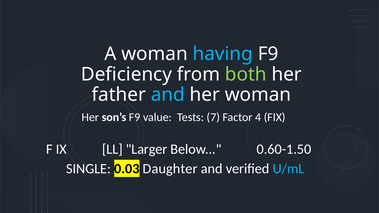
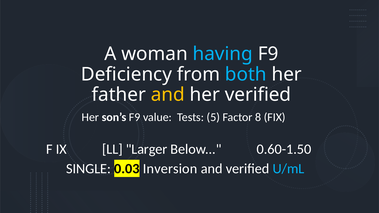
both colour: light green -> light blue
and at (168, 95) colour: light blue -> yellow
her woman: woman -> verified
7: 7 -> 5
4: 4 -> 8
Daughter: Daughter -> Inversion
